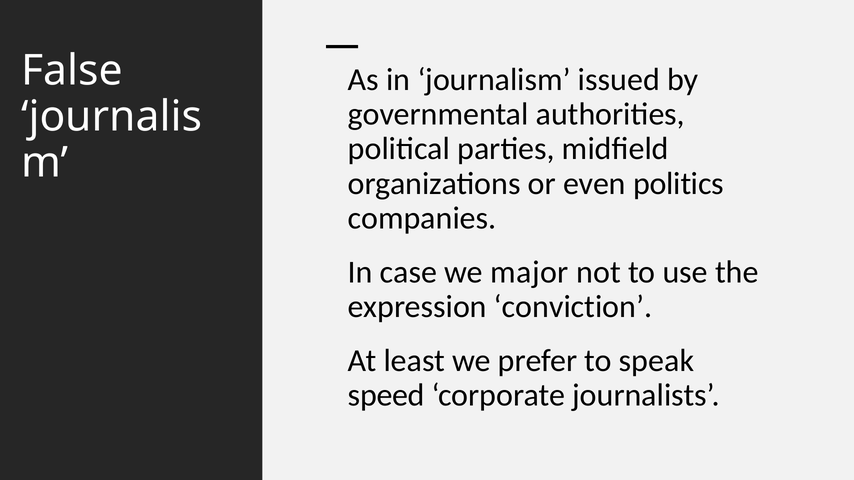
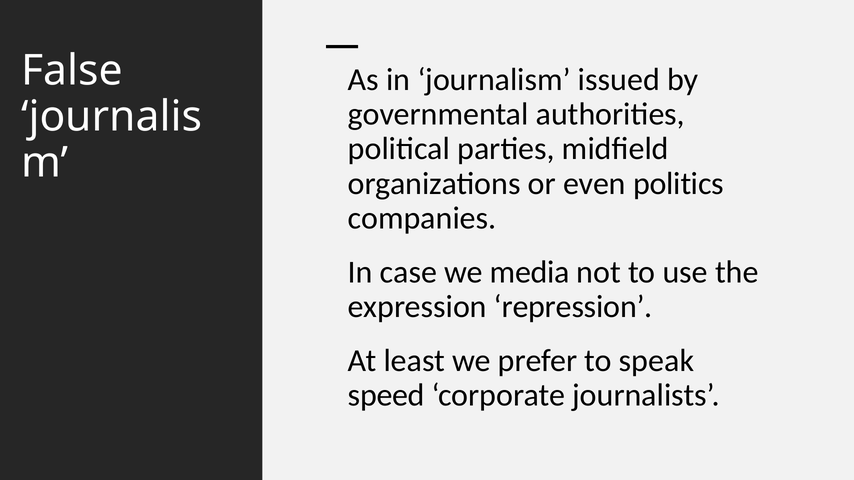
major: major -> media
conviction: conviction -> repression
